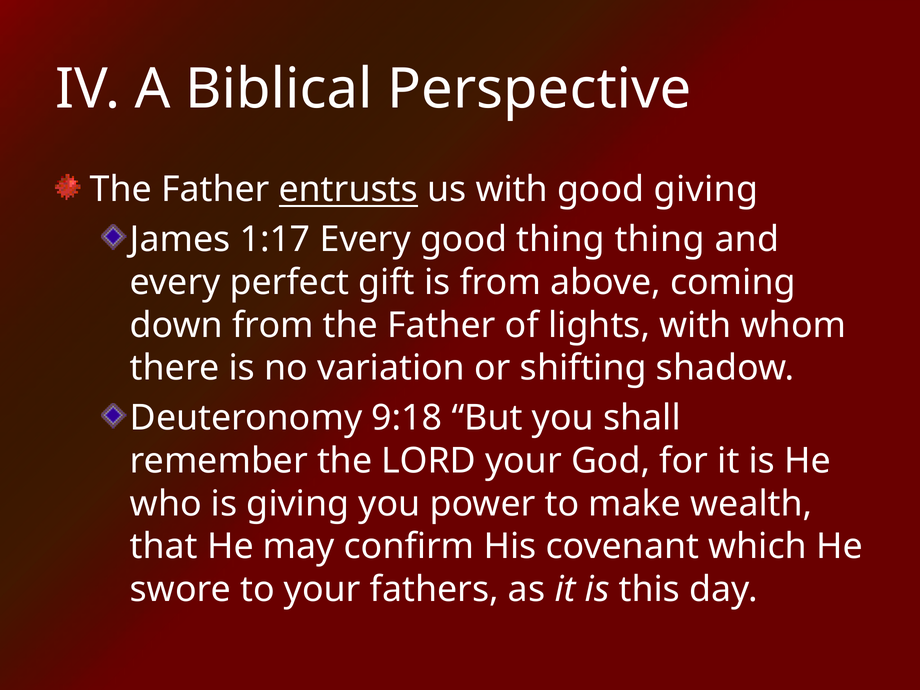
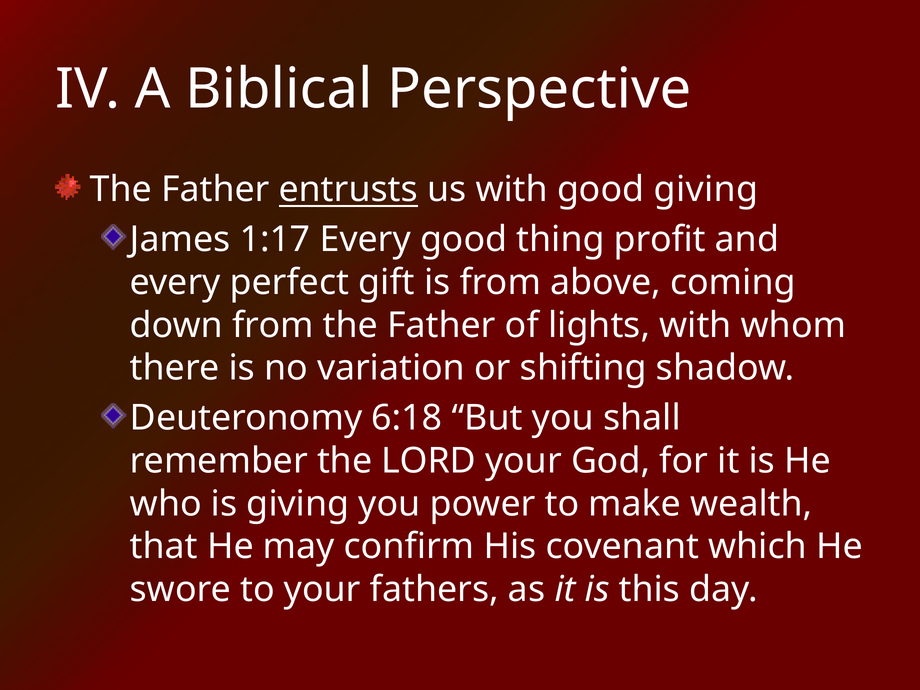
thing thing: thing -> profit
9:18: 9:18 -> 6:18
